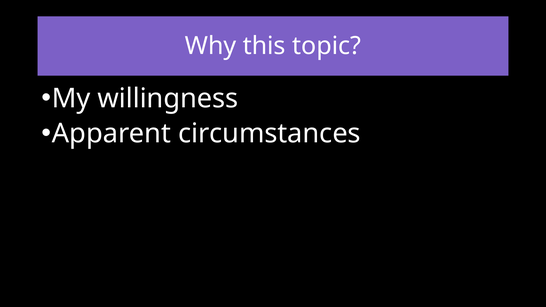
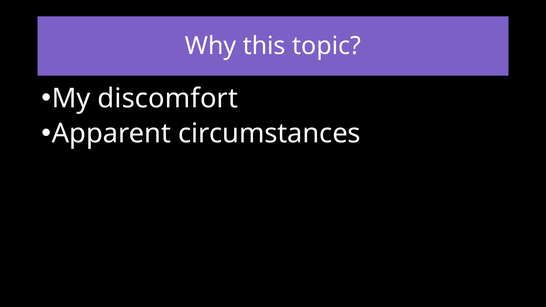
willingness: willingness -> discomfort
